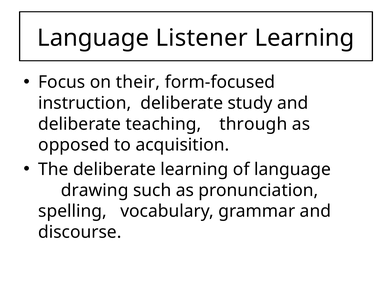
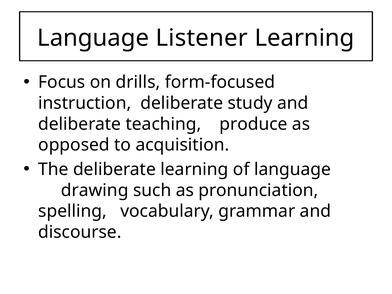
their: their -> drills
through: through -> produce
